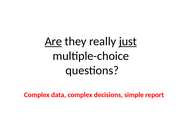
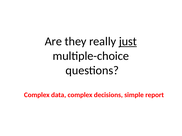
Are underline: present -> none
